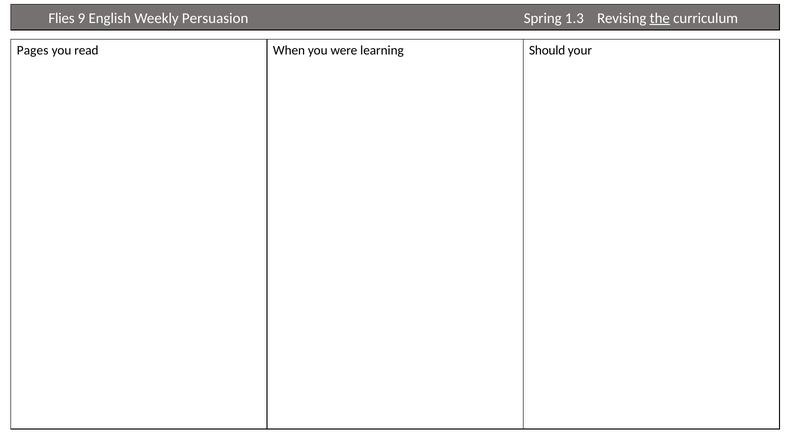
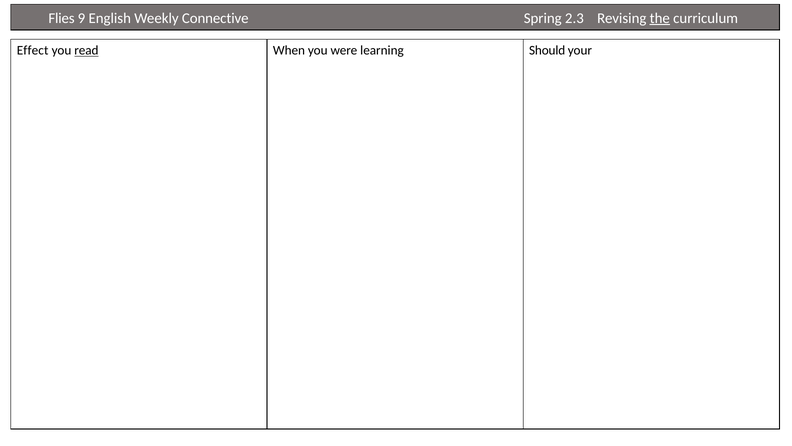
Persuasion: Persuasion -> Connective
1.3: 1.3 -> 2.3
Pages: Pages -> Effect
read underline: none -> present
